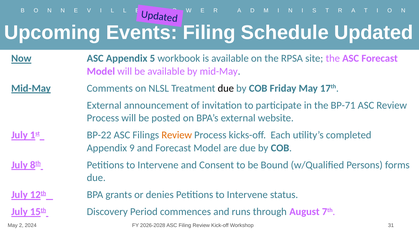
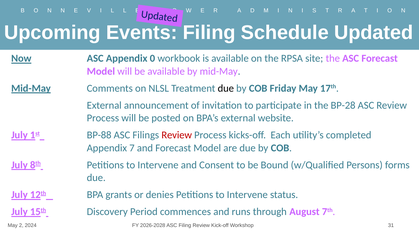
5: 5 -> 0
BP-71: BP-71 -> BP-28
BP-22: BP-22 -> BP-88
Review at (177, 135) colour: orange -> red
9: 9 -> 7
